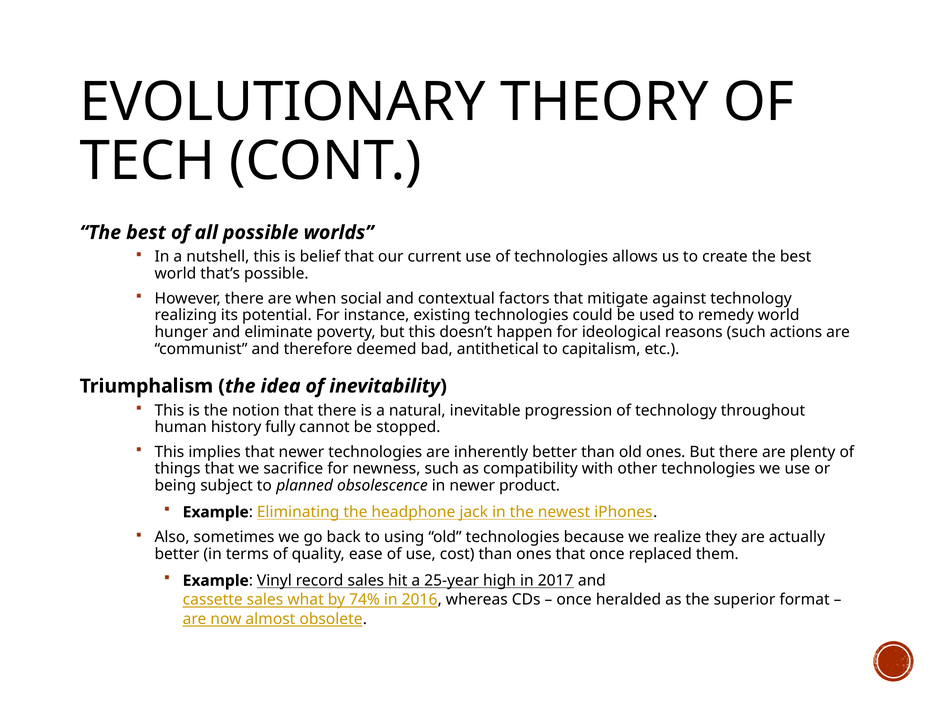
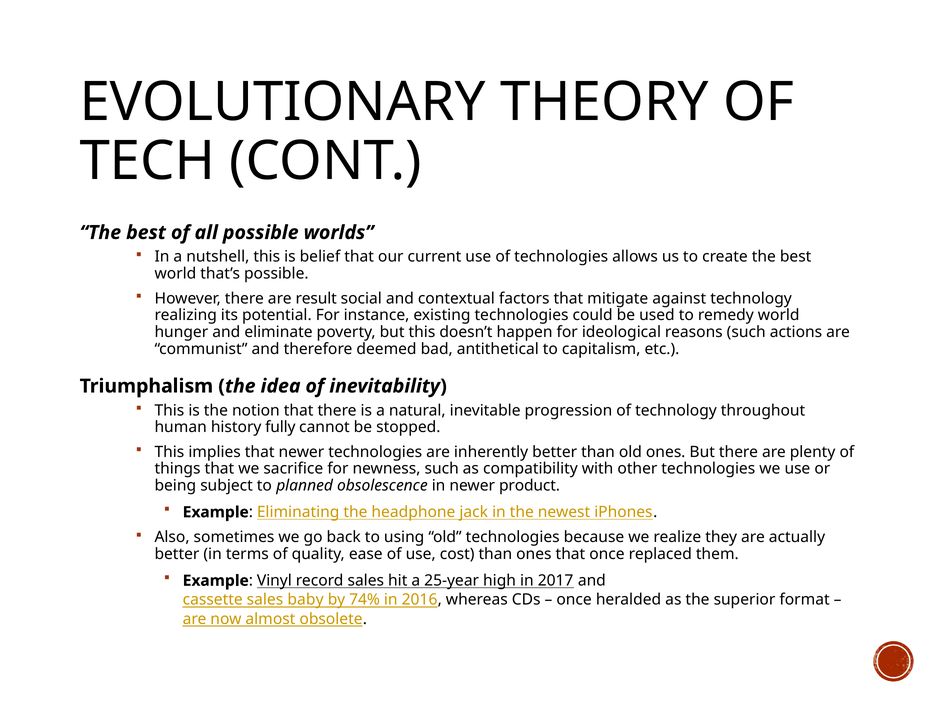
when: when -> result
what: what -> baby
